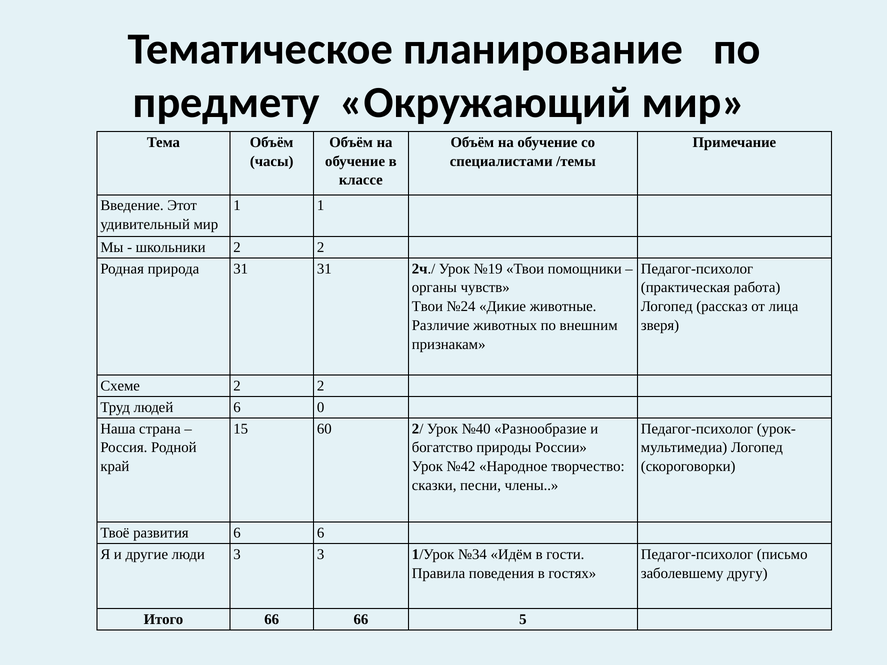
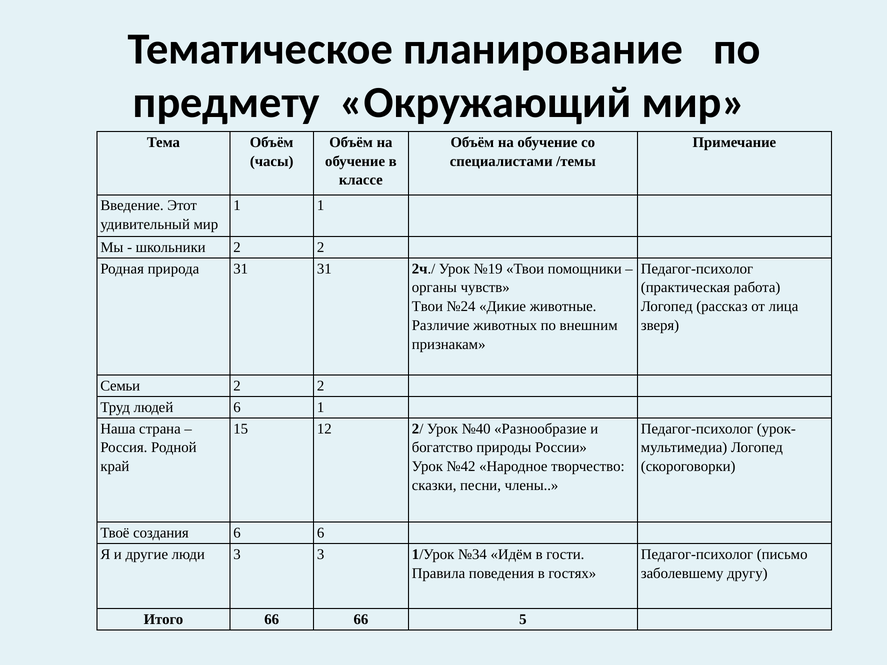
Схеме: Схеме -> Семьи
6 0: 0 -> 1
60: 60 -> 12
развития: развития -> создания
